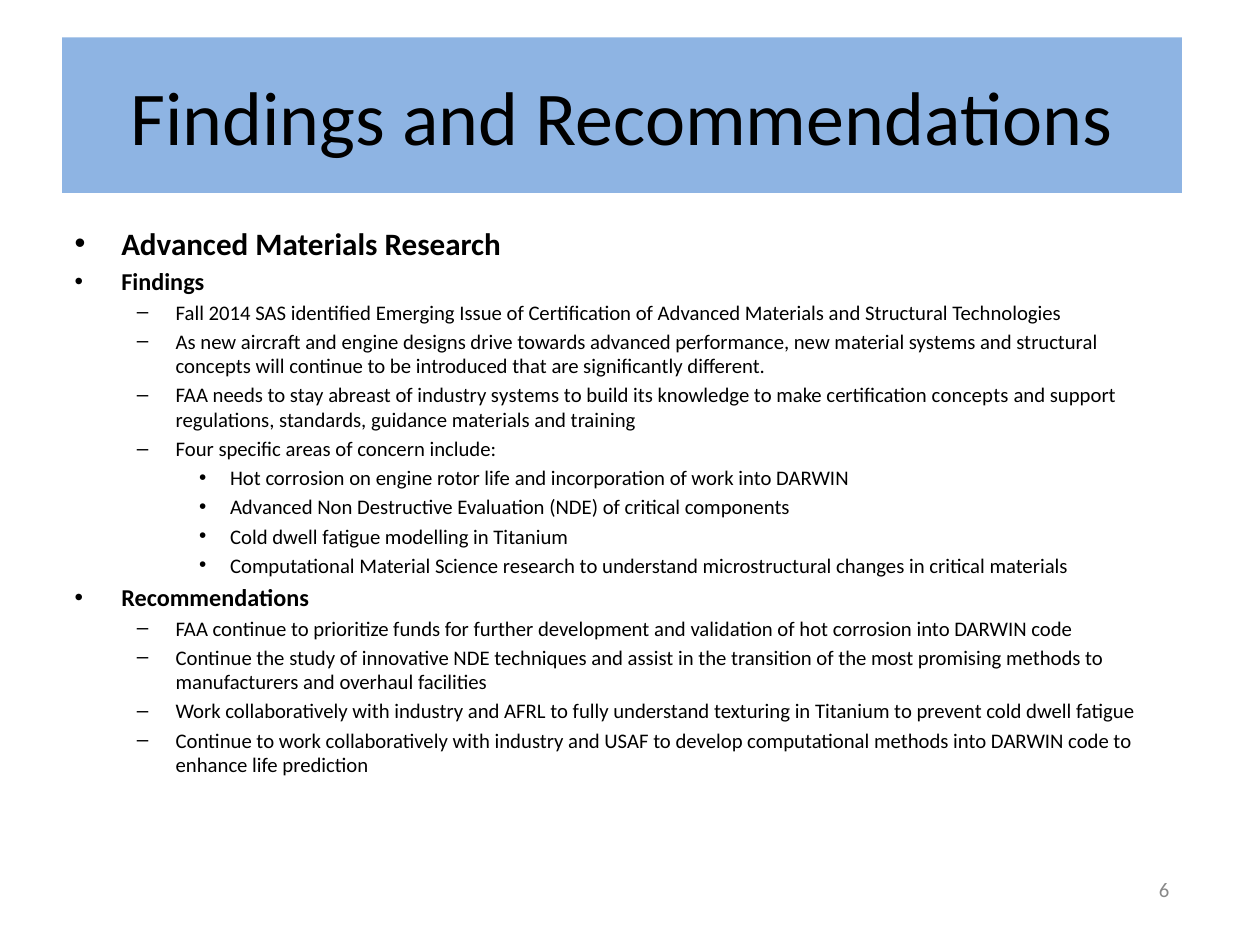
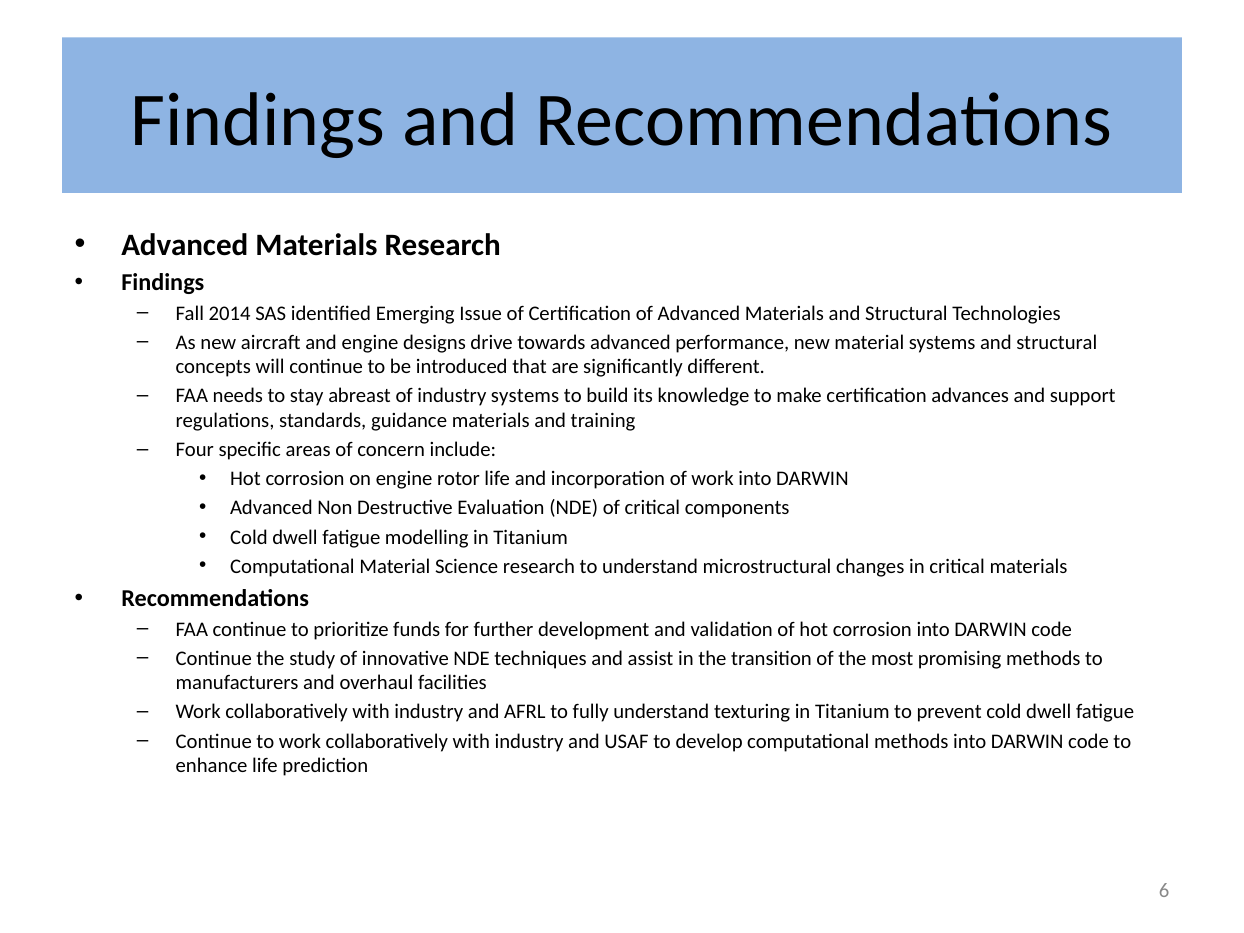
certification concepts: concepts -> advances
